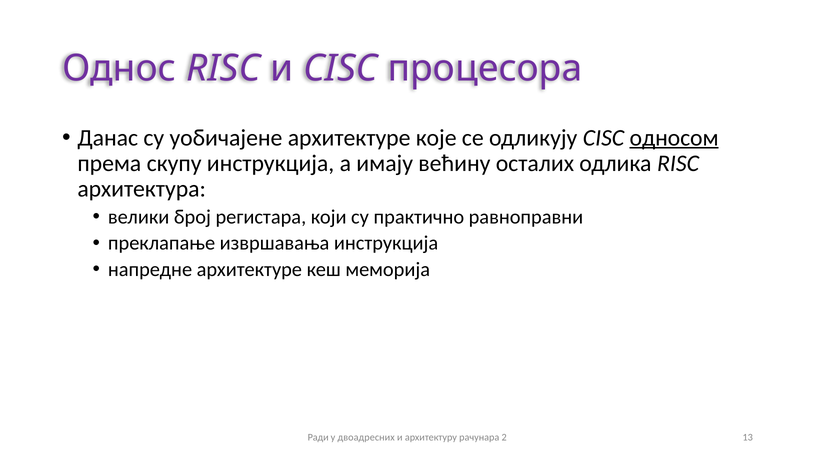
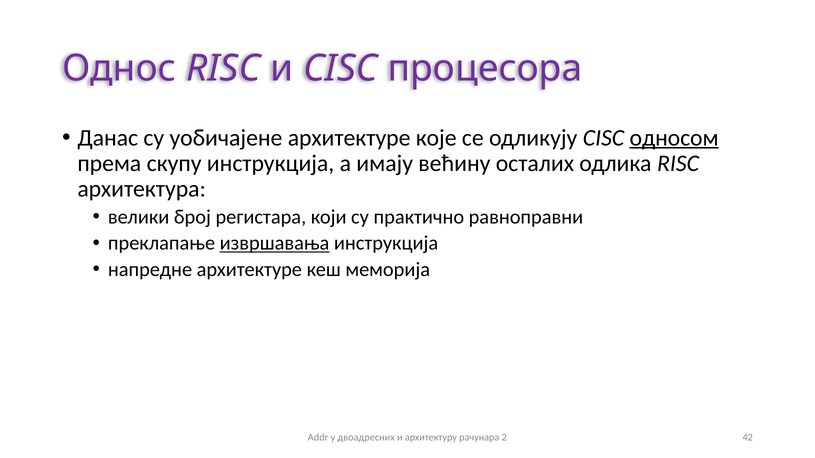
извршавања underline: none -> present
Ради: Ради -> Addr
13: 13 -> 42
